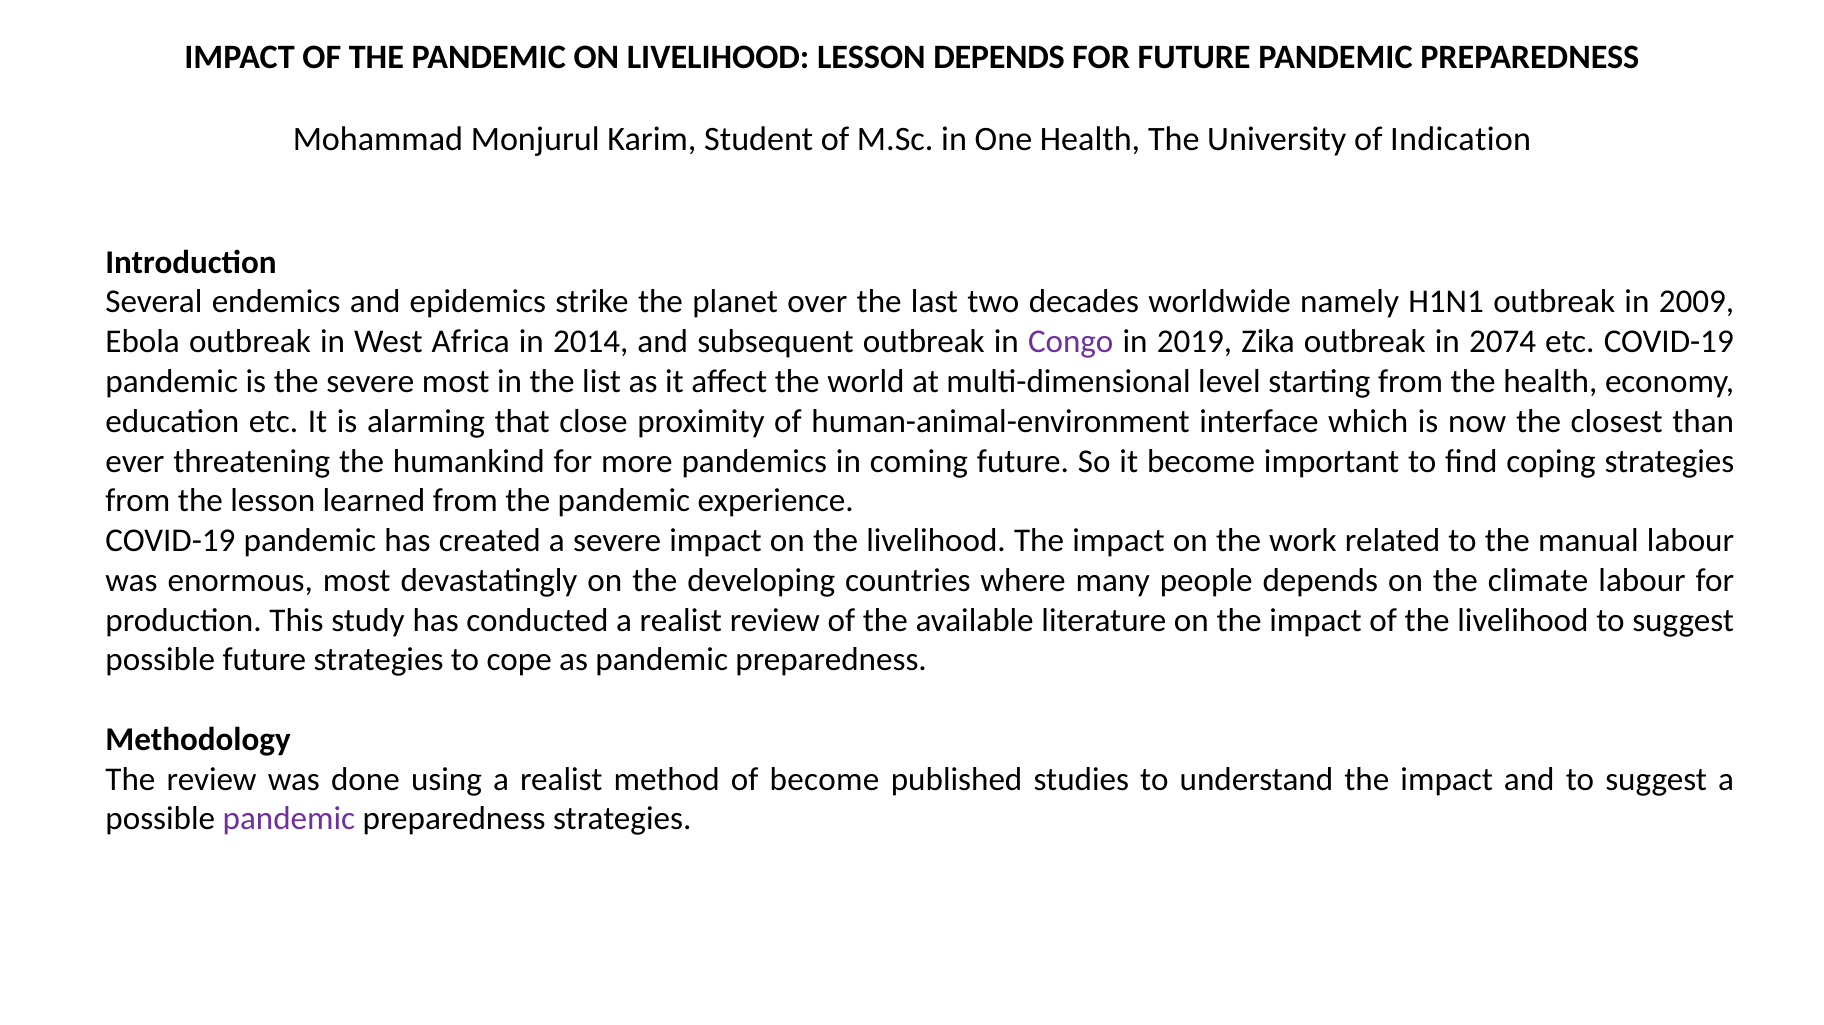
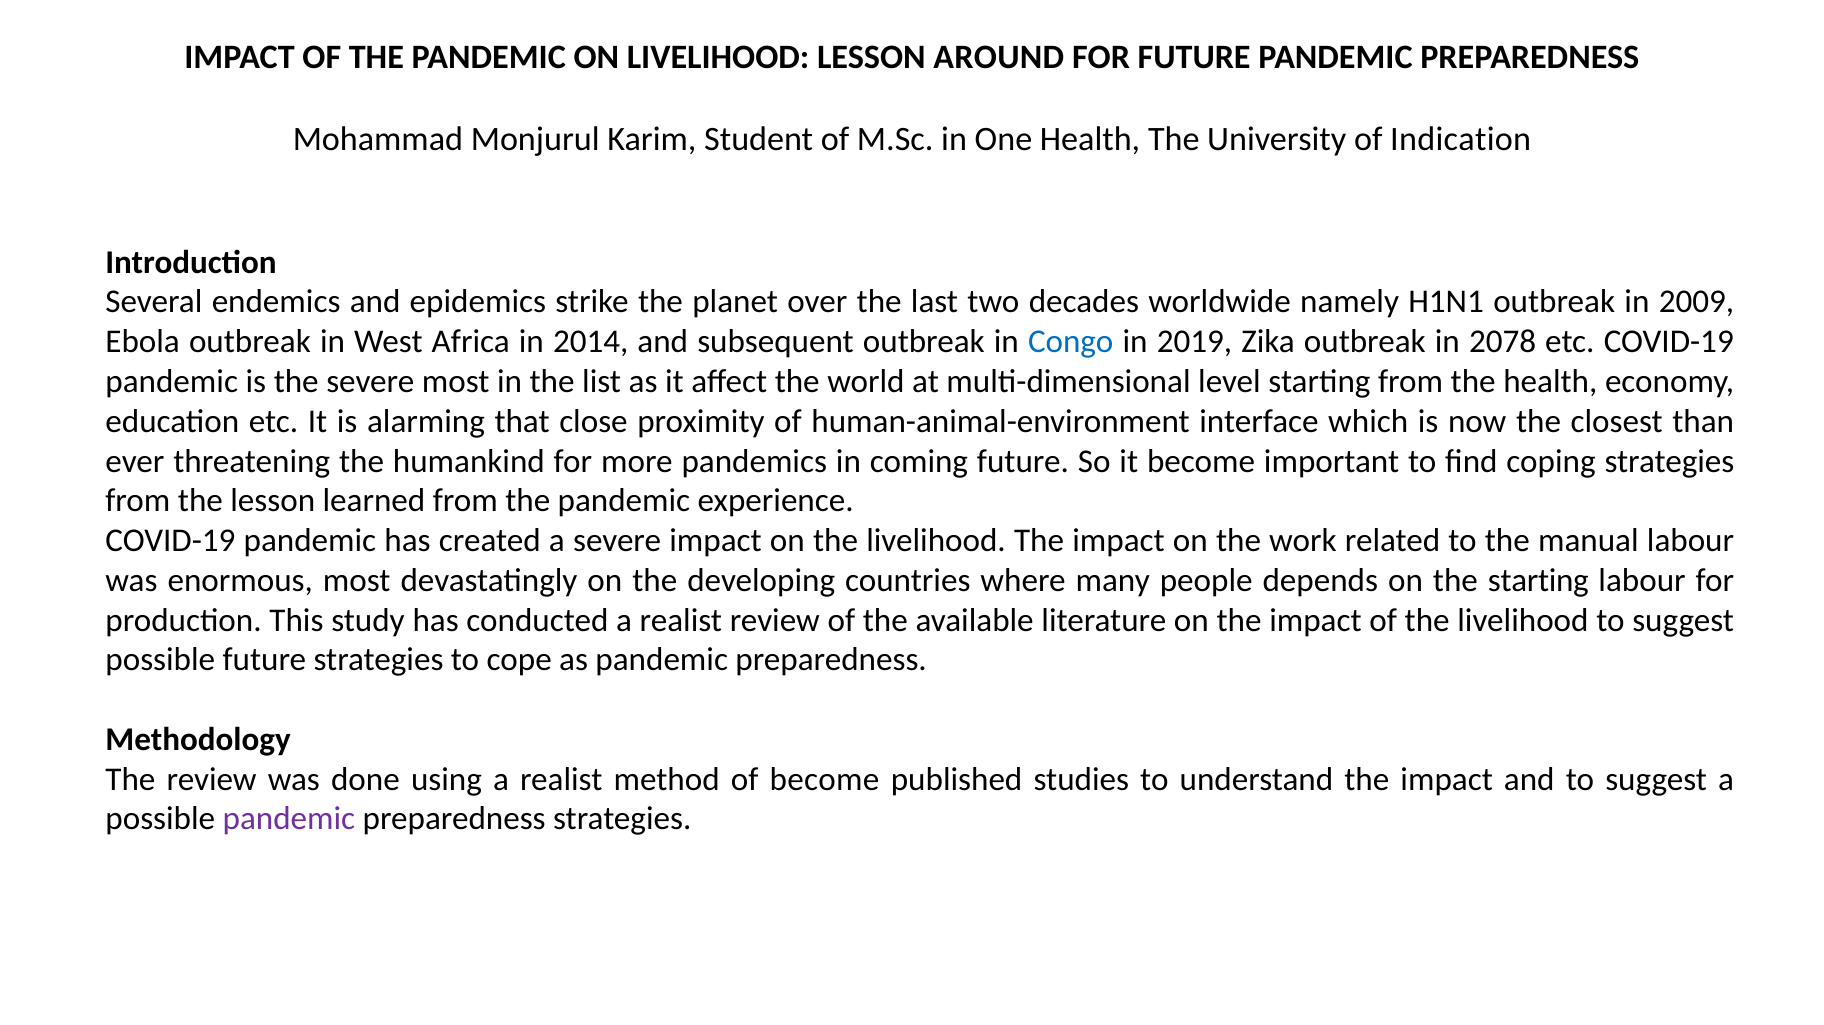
LESSON DEPENDS: DEPENDS -> AROUND
Congo colour: purple -> blue
2074: 2074 -> 2078
the climate: climate -> starting
